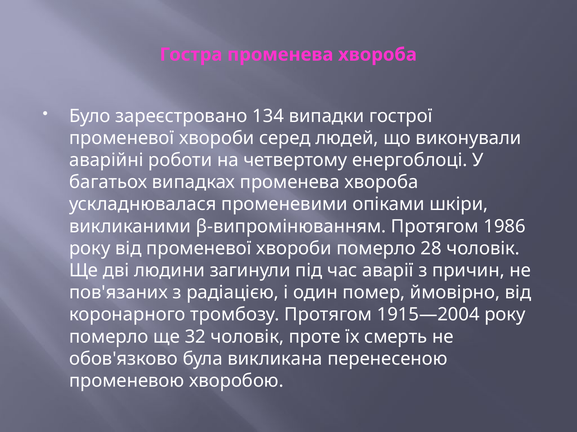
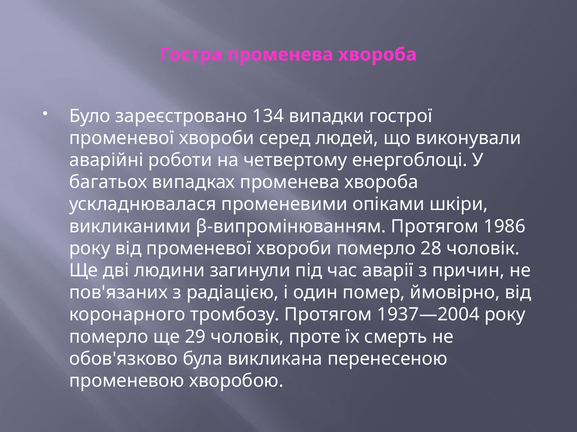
1915—2004: 1915—2004 -> 1937—2004
32: 32 -> 29
